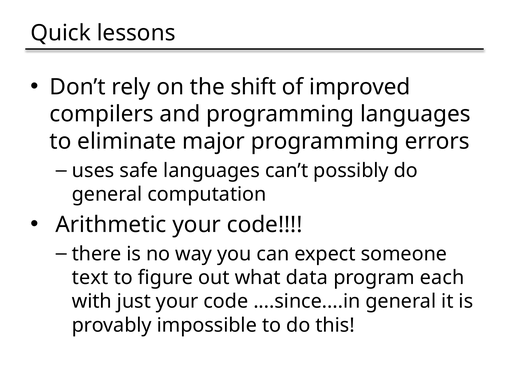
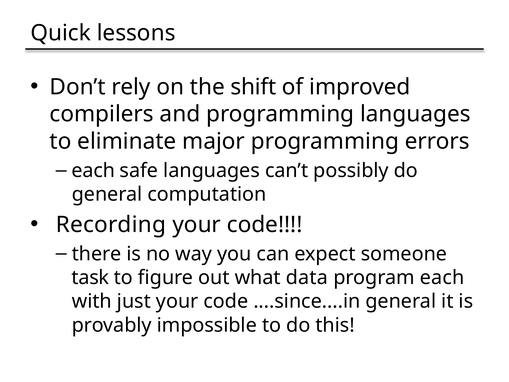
uses at (93, 170): uses -> each
Arithmetic: Arithmetic -> Recording
text: text -> task
